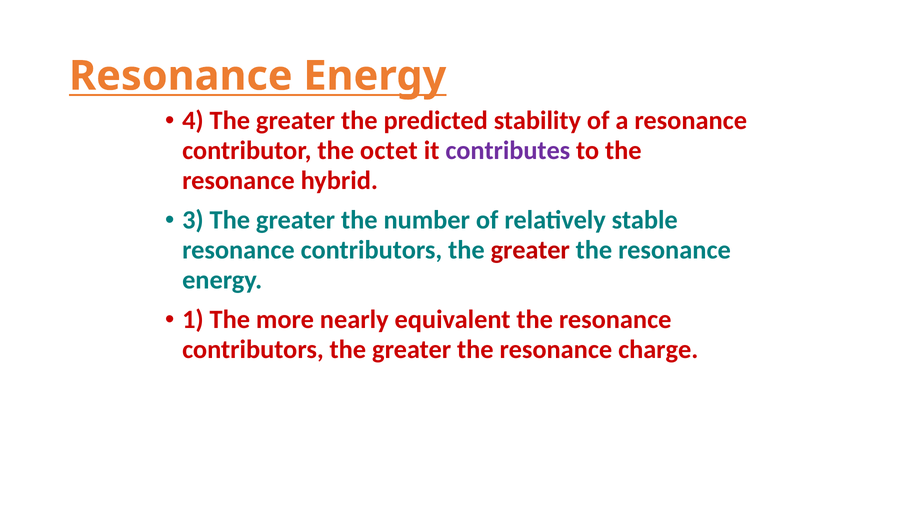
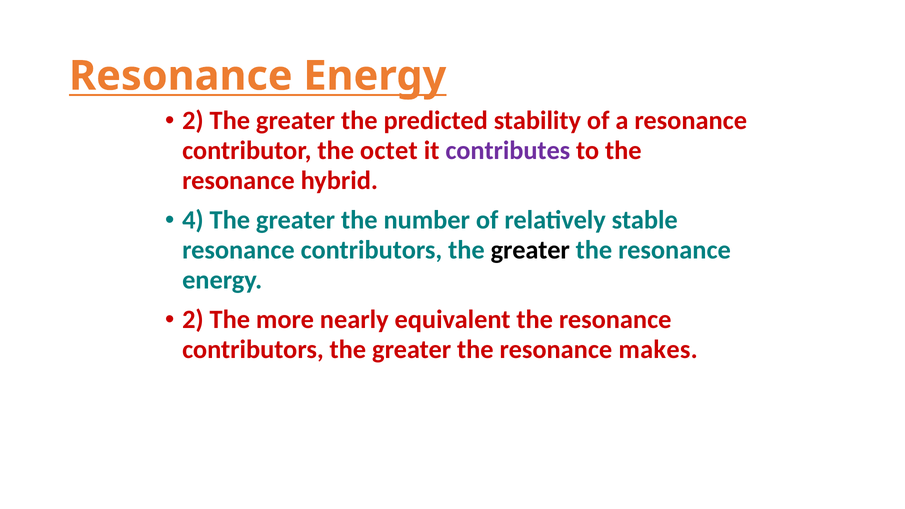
4 at (193, 121): 4 -> 2
3: 3 -> 4
greater at (530, 250) colour: red -> black
1 at (193, 320): 1 -> 2
charge: charge -> makes
